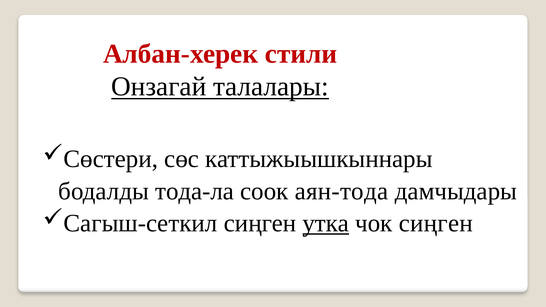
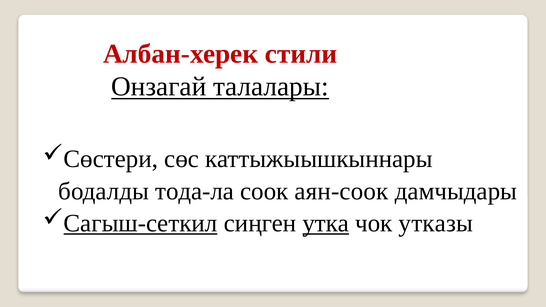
аян-тода: аян-тода -> аян-соок
Сагыш-сеткил underline: none -> present
чок сиңген: сиңген -> утказы
